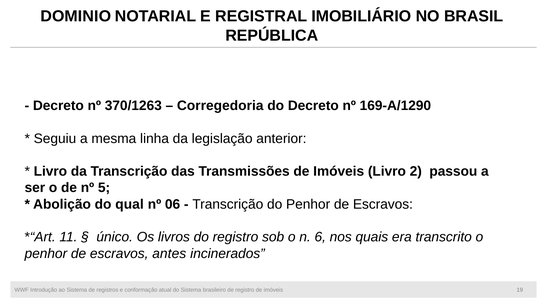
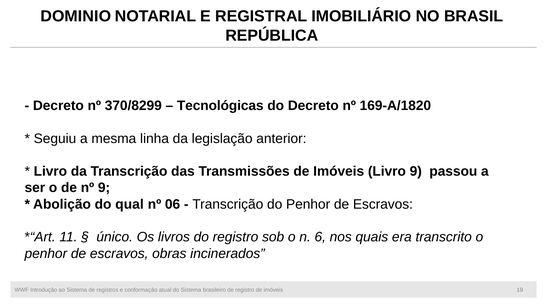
370/1263: 370/1263 -> 370/8299
Corregedoria: Corregedoria -> Tecnológicas
169-A/1290: 169-A/1290 -> 169-A/1820
Livro 2: 2 -> 9
nº 5: 5 -> 9
antes: antes -> obras
